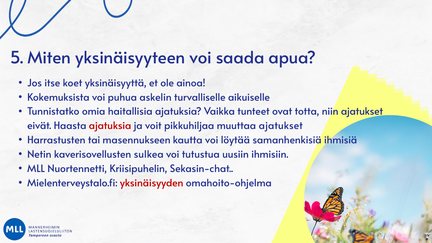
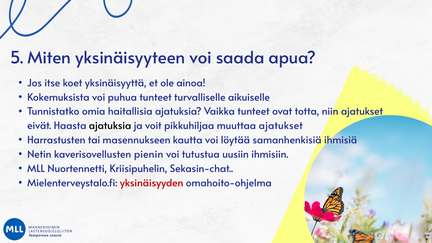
puhua askelin: askelin -> tunteet
ajatuksia at (110, 126) colour: red -> black
sulkea: sulkea -> pienin
